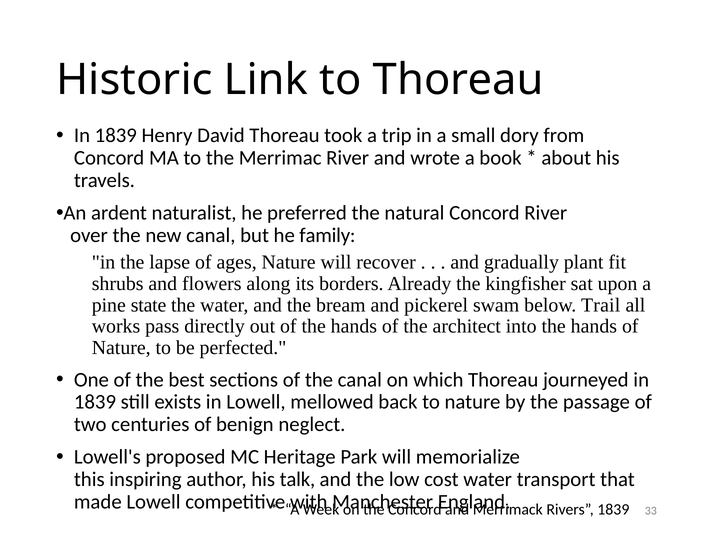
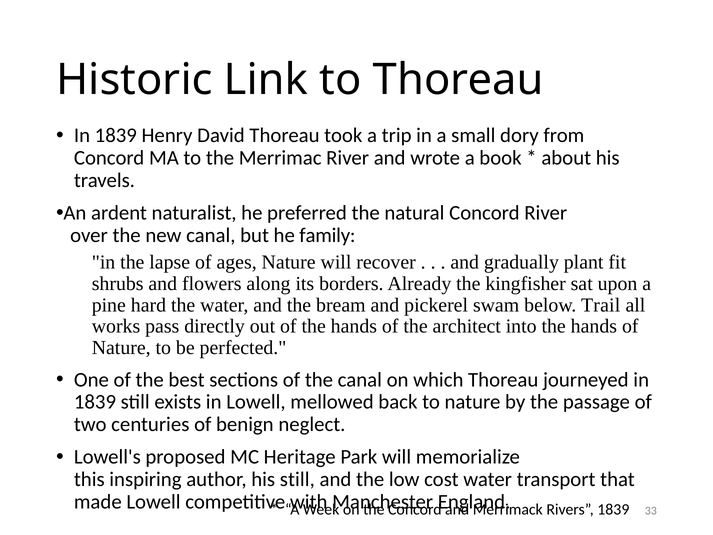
state: state -> hard
his talk: talk -> still
